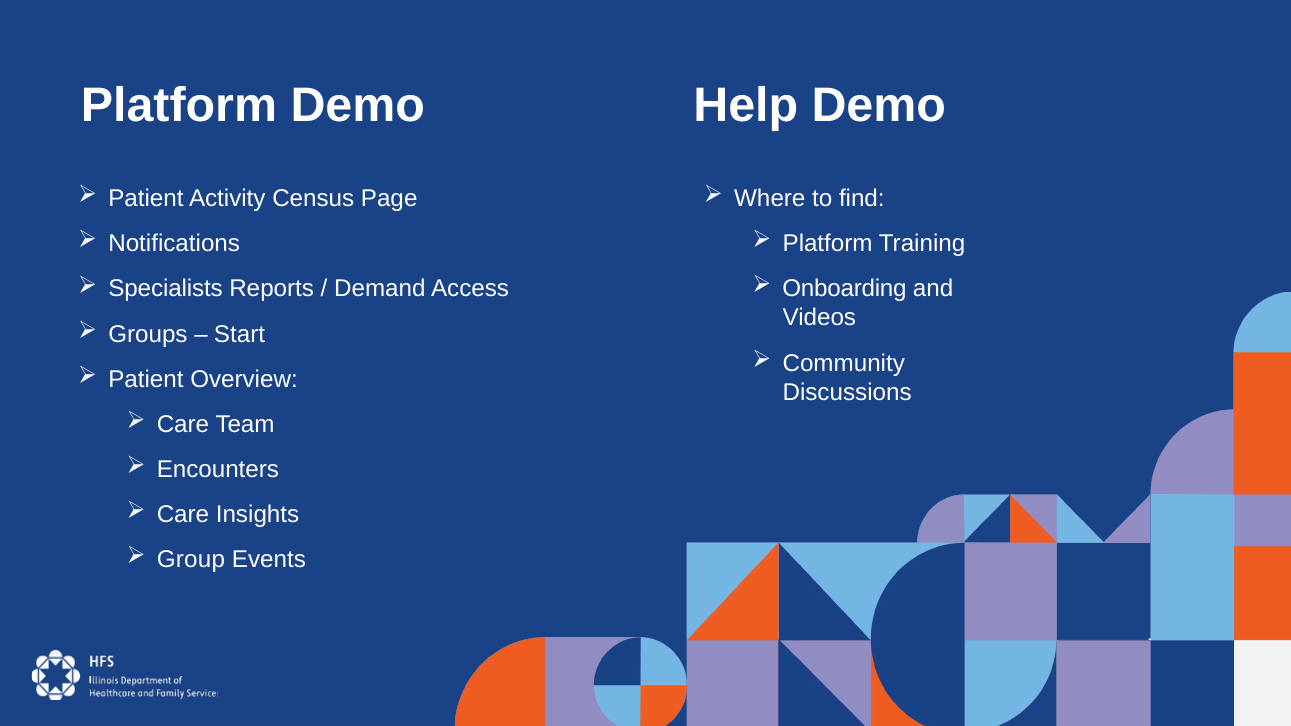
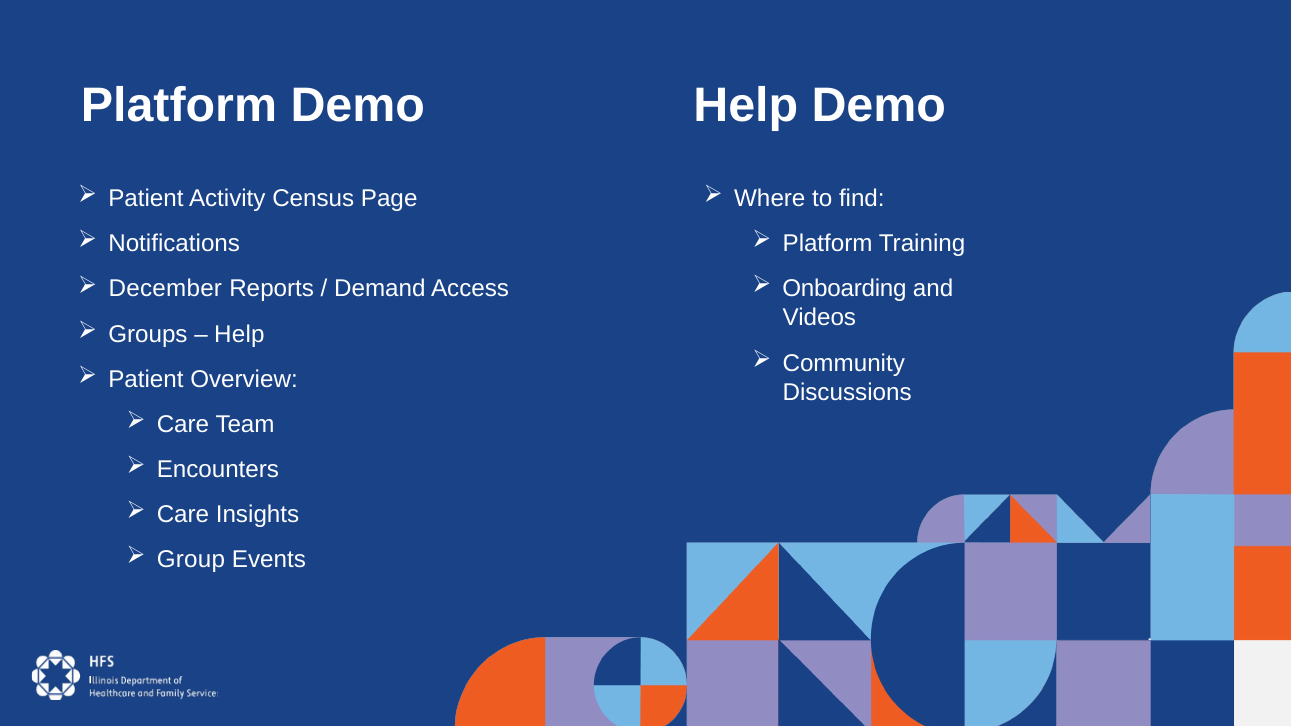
Specialists: Specialists -> December
Start at (240, 334): Start -> Help
